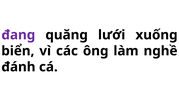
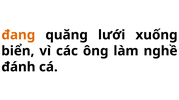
đang colour: purple -> orange
